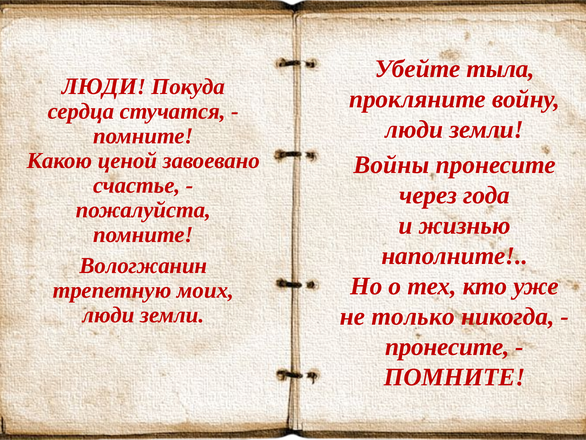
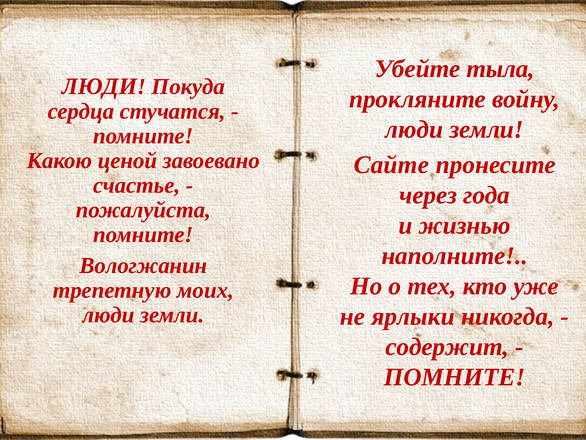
Войны: Войны -> Сайте
только: только -> ярлыки
пронесите at (447, 347): пронесите -> содержит
